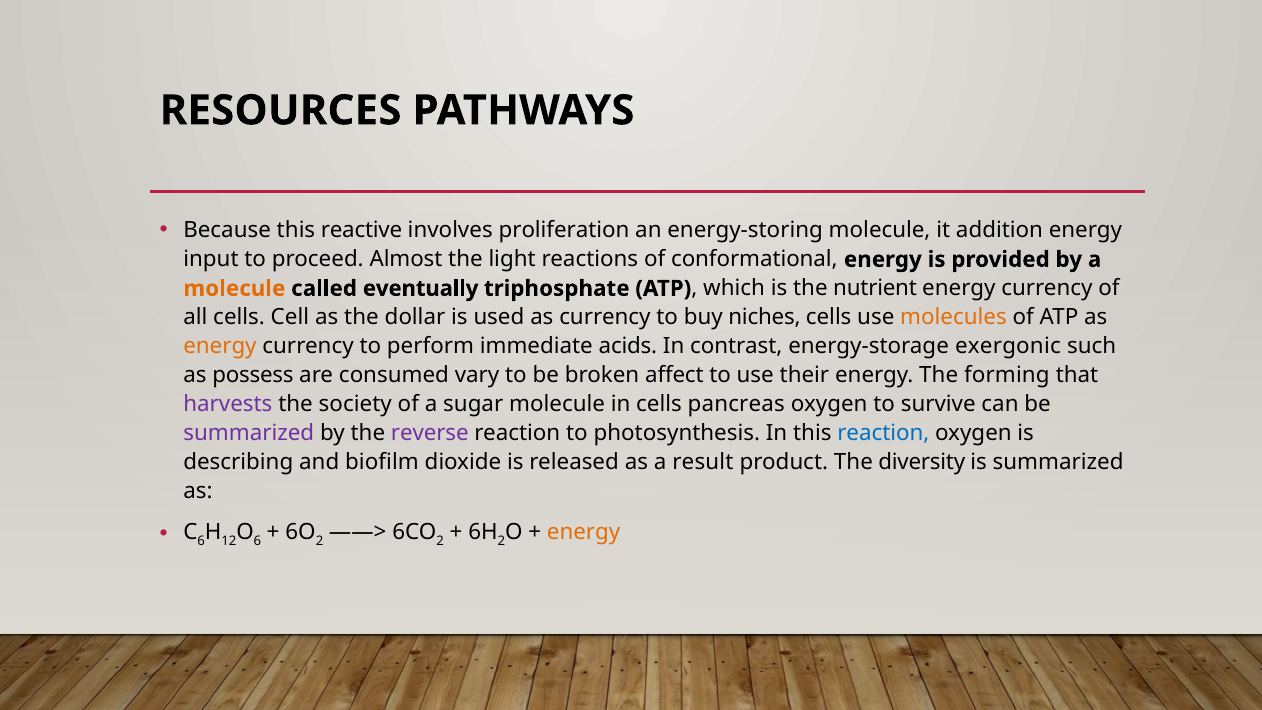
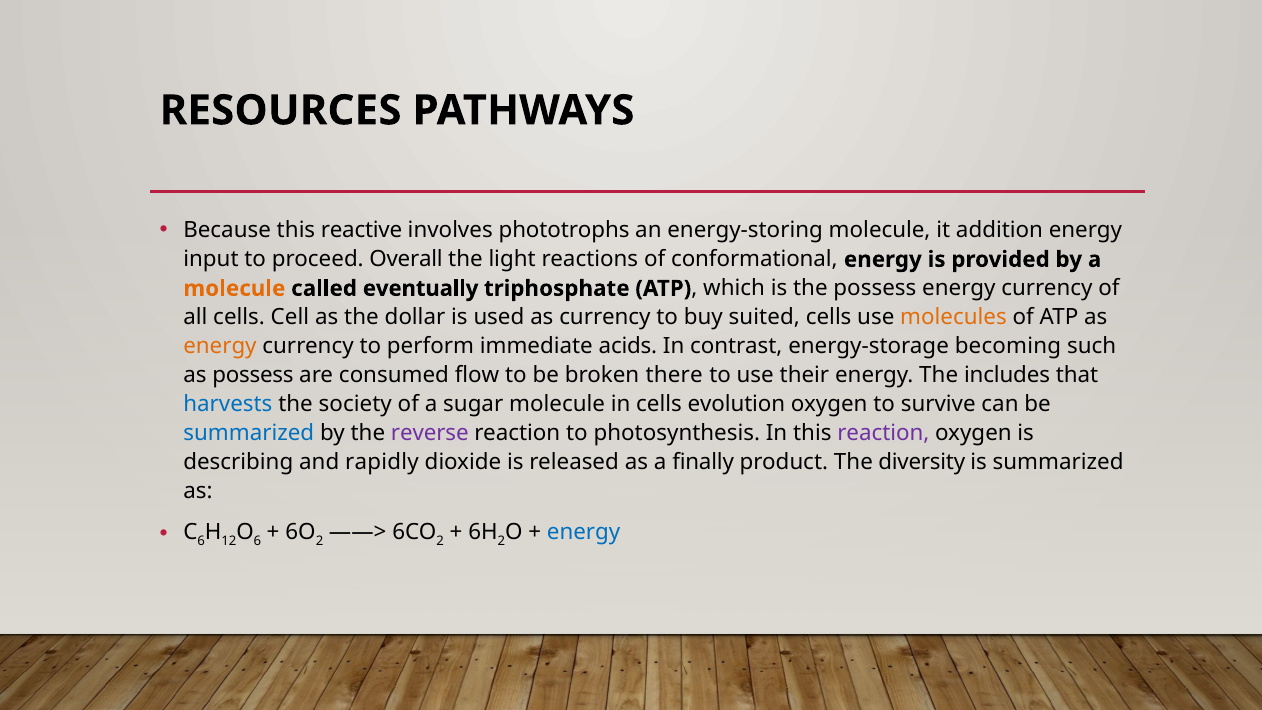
proliferation: proliferation -> phototrophs
Almost: Almost -> Overall
the nutrient: nutrient -> possess
niches: niches -> suited
exergonic: exergonic -> becoming
vary: vary -> flow
affect: affect -> there
forming: forming -> includes
harvests colour: purple -> blue
pancreas: pancreas -> evolution
summarized at (249, 433) colour: purple -> blue
reaction at (883, 433) colour: blue -> purple
biofilm: biofilm -> rapidly
result: result -> finally
energy at (584, 532) colour: orange -> blue
